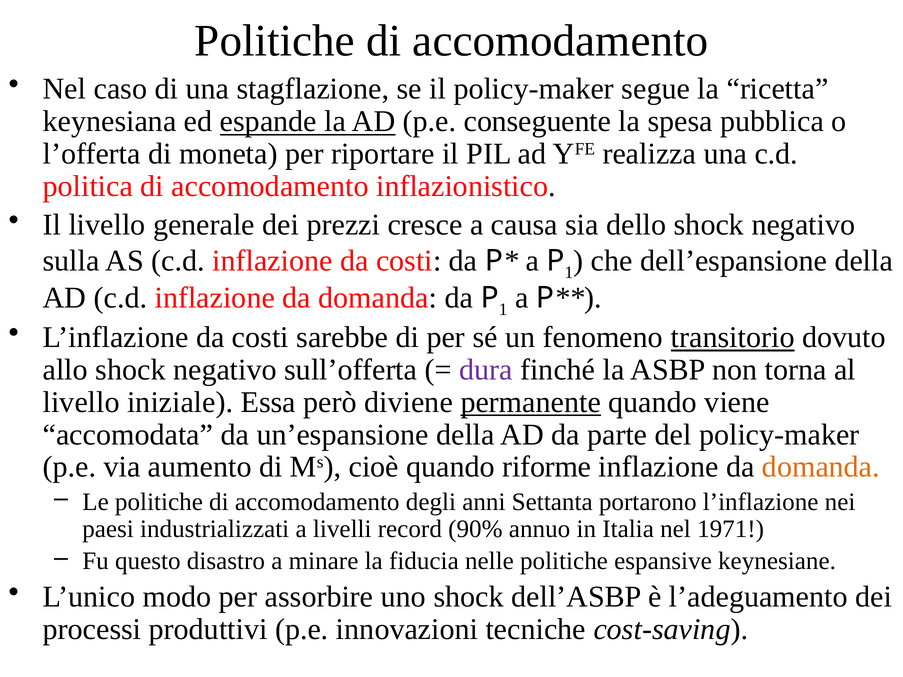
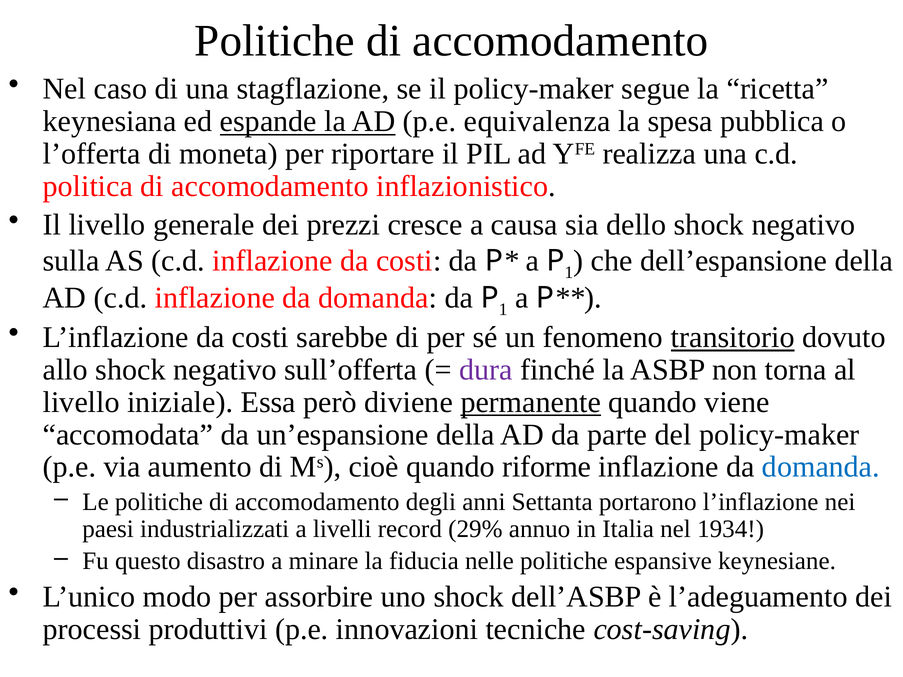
conseguente: conseguente -> equivalenza
domanda at (821, 467) colour: orange -> blue
90%: 90% -> 29%
1971: 1971 -> 1934
